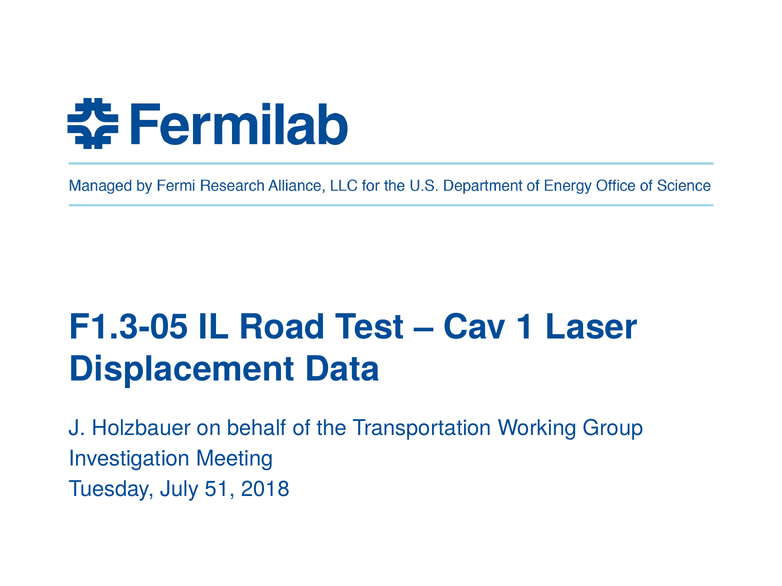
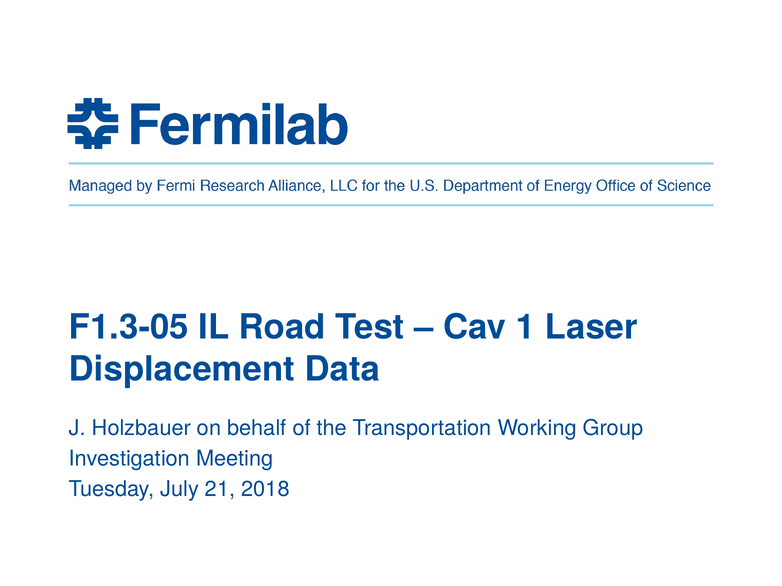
51: 51 -> 21
